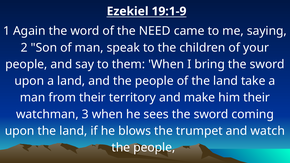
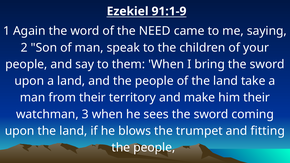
19:1-9: 19:1-9 -> 91:1-9
watch: watch -> fitting
